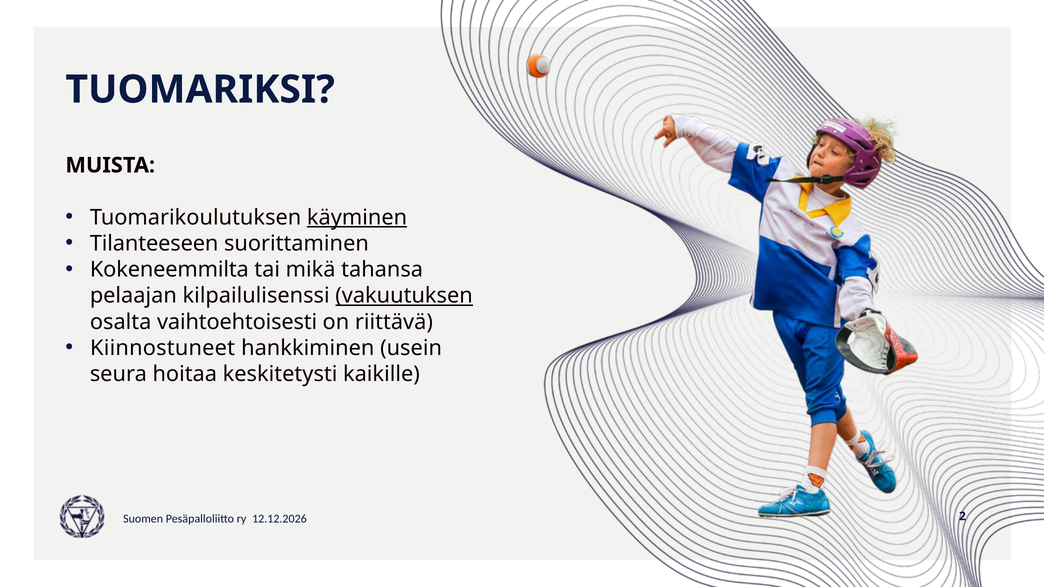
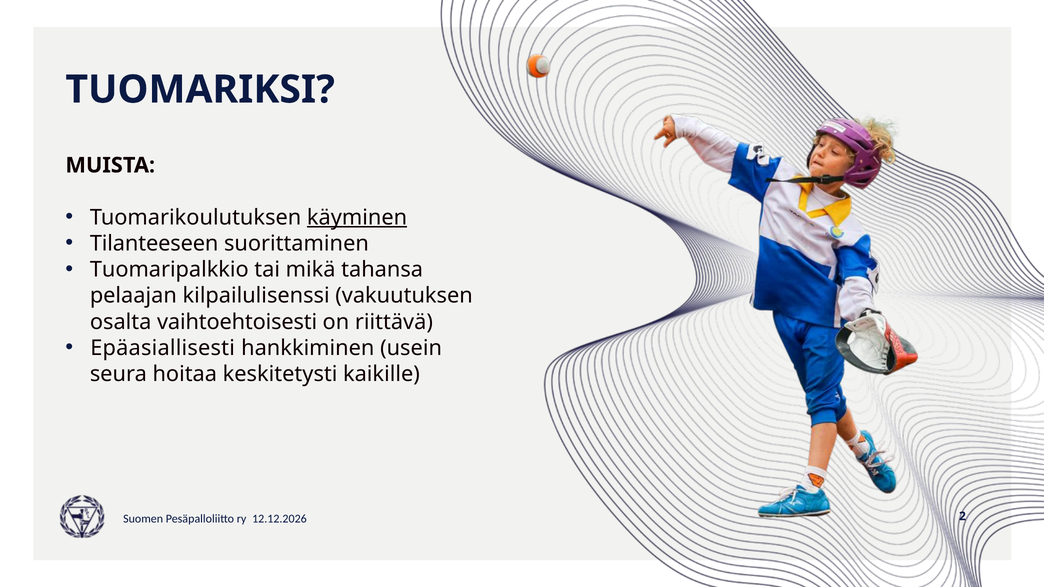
Kokeneemmilta: Kokeneemmilta -> Tuomaripalkkio
vakuutuksen underline: present -> none
Kiinnostuneet: Kiinnostuneet -> Epäasiallisesti
